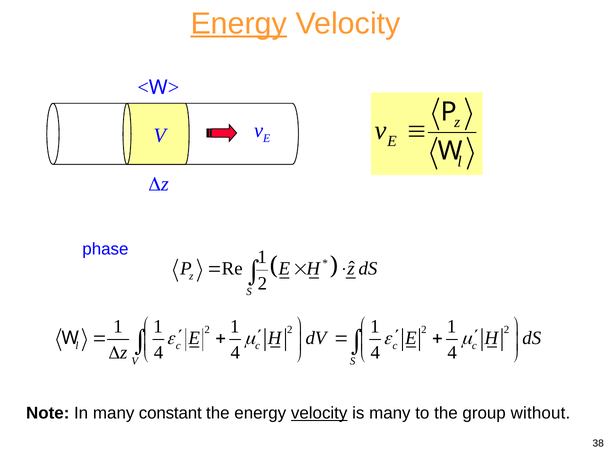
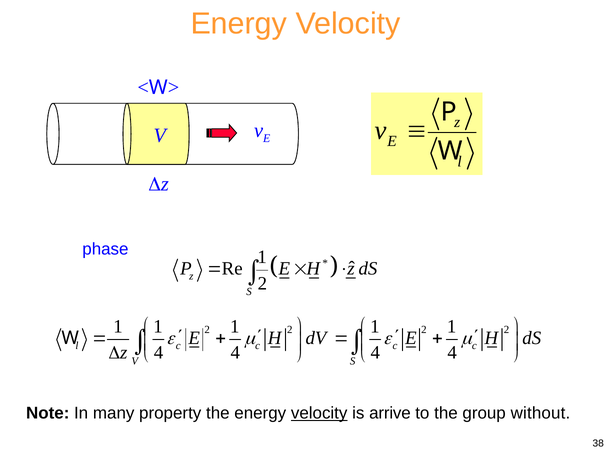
Energy at (239, 23) underline: present -> none
constant: constant -> property
is many: many -> arrive
